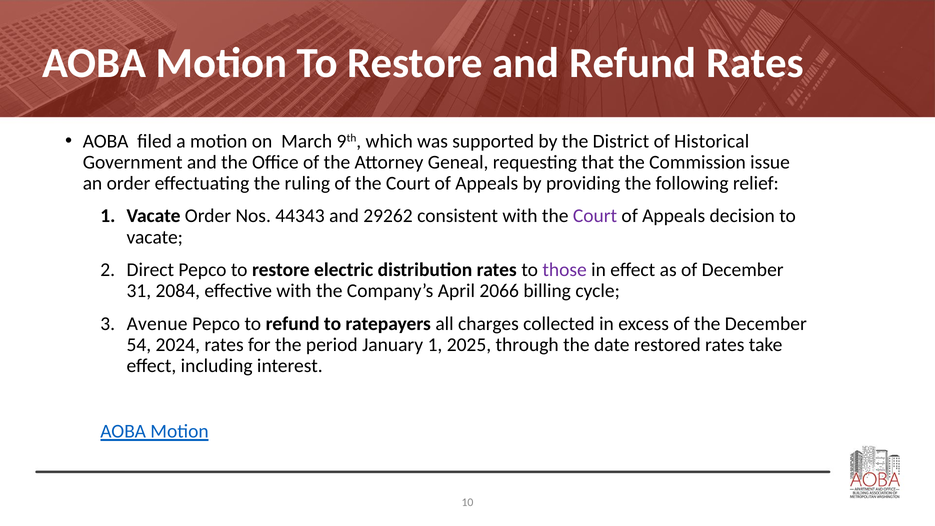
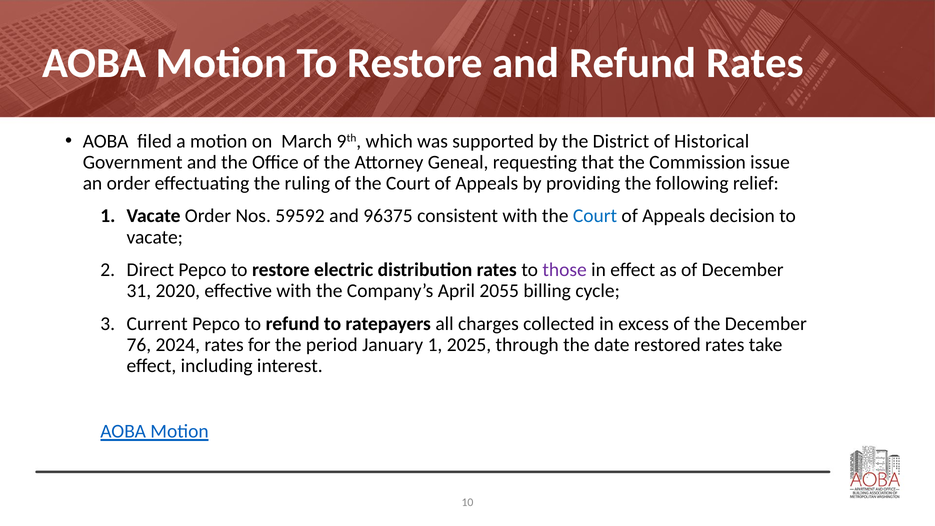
44343: 44343 -> 59592
29262: 29262 -> 96375
Court at (595, 216) colour: purple -> blue
2084: 2084 -> 2020
2066: 2066 -> 2055
Avenue: Avenue -> Current
54: 54 -> 76
